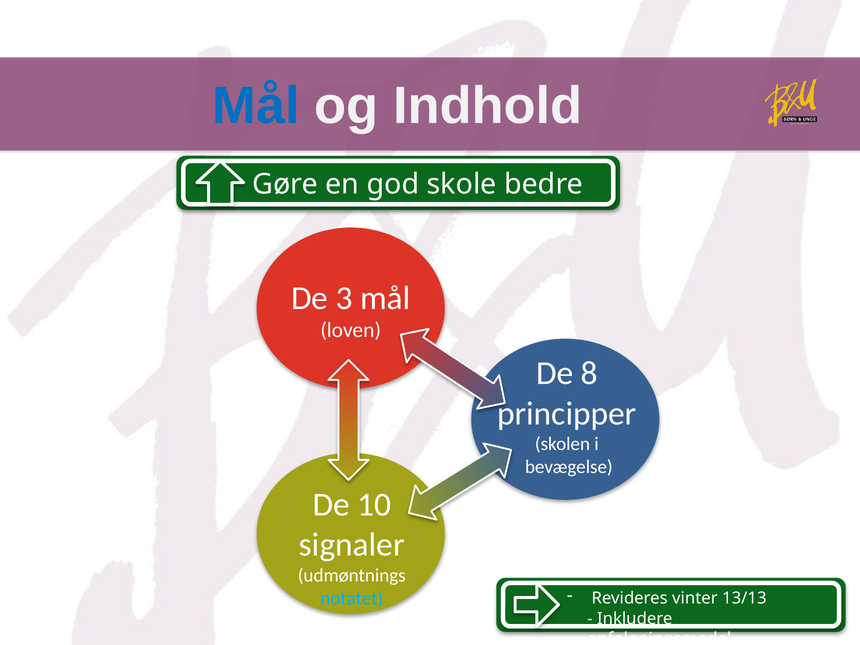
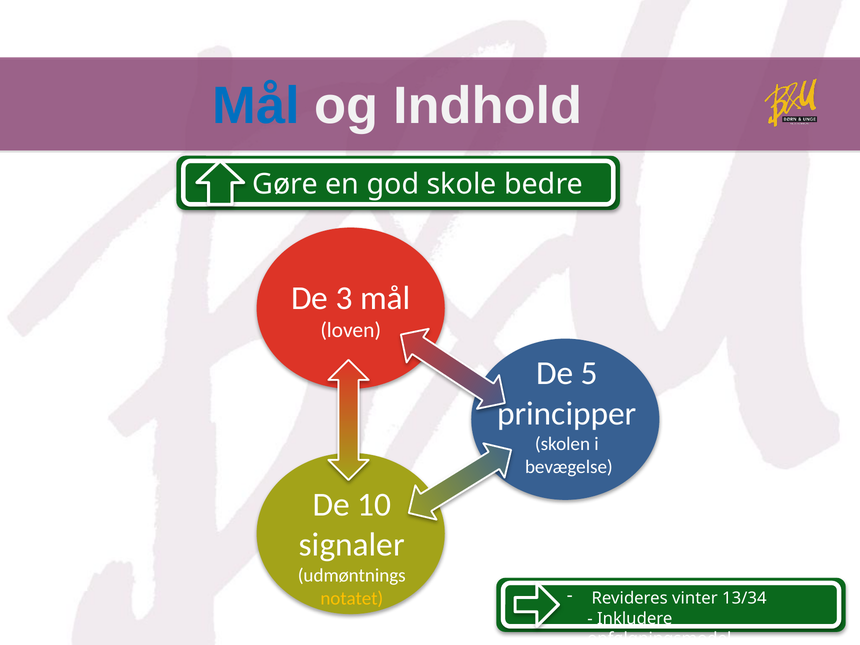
8: 8 -> 5
13/13: 13/13 -> 13/34
notatet colour: light blue -> yellow
